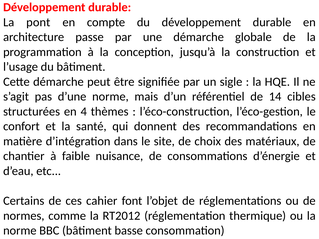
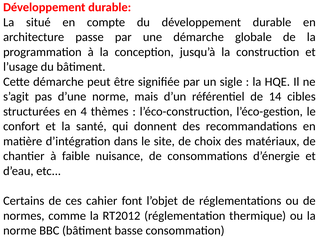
pont: pont -> situé
